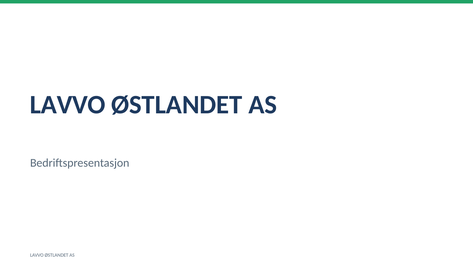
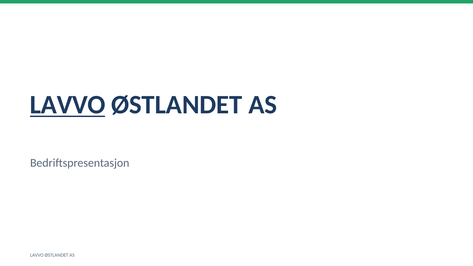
LAVVO at (68, 105) underline: none -> present
